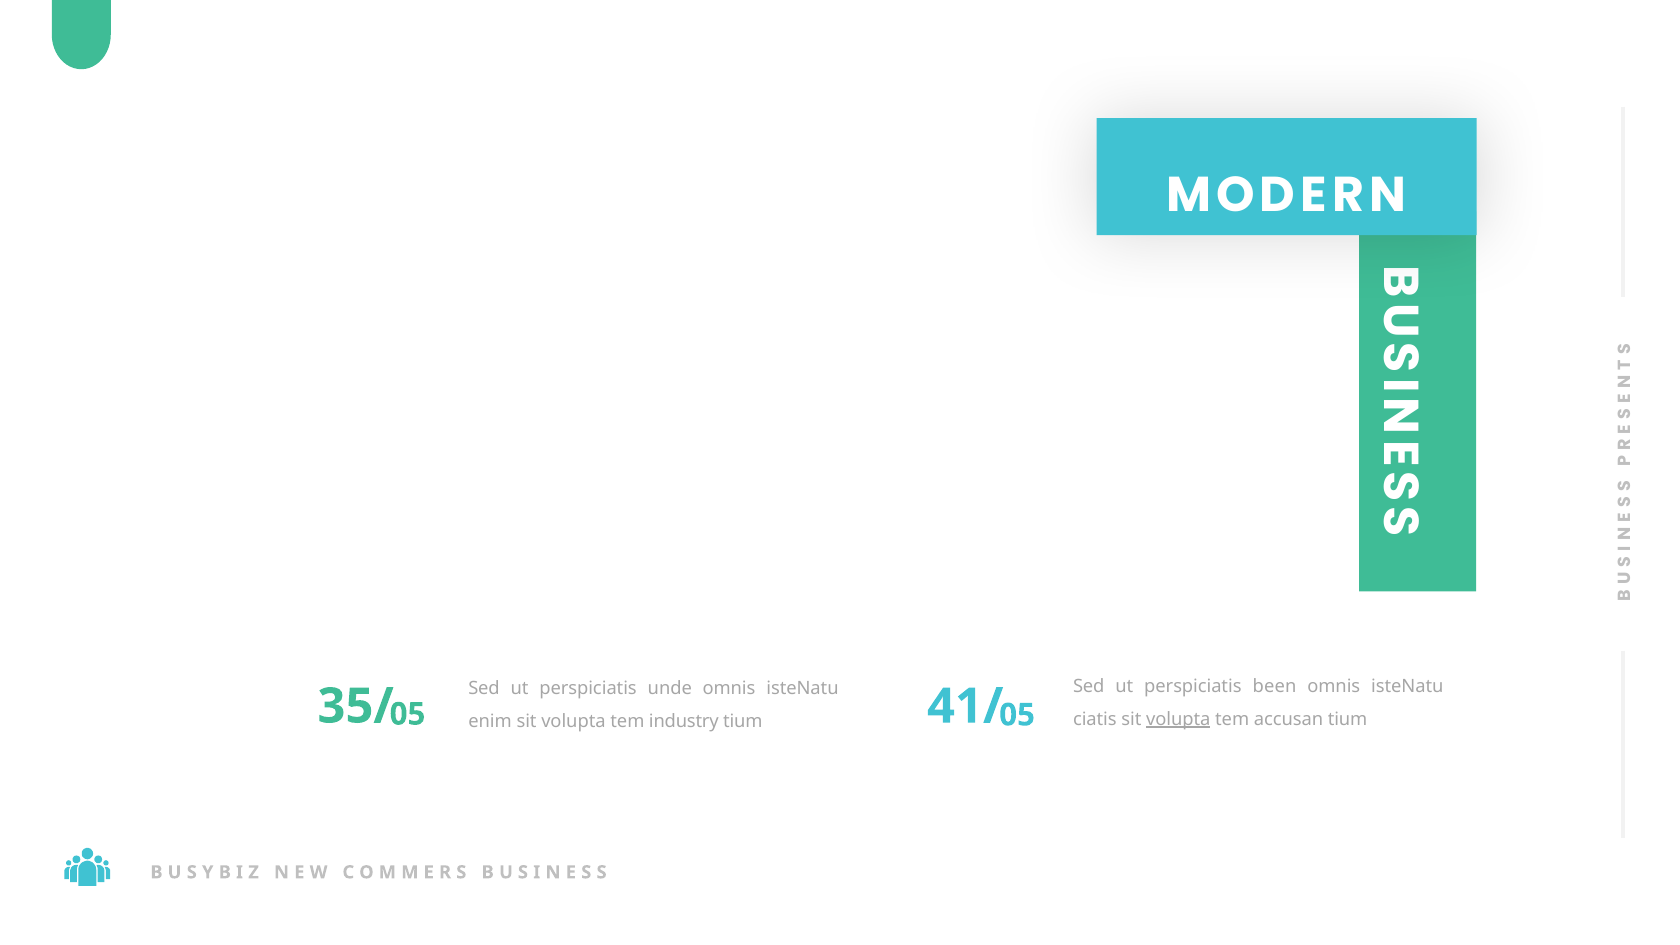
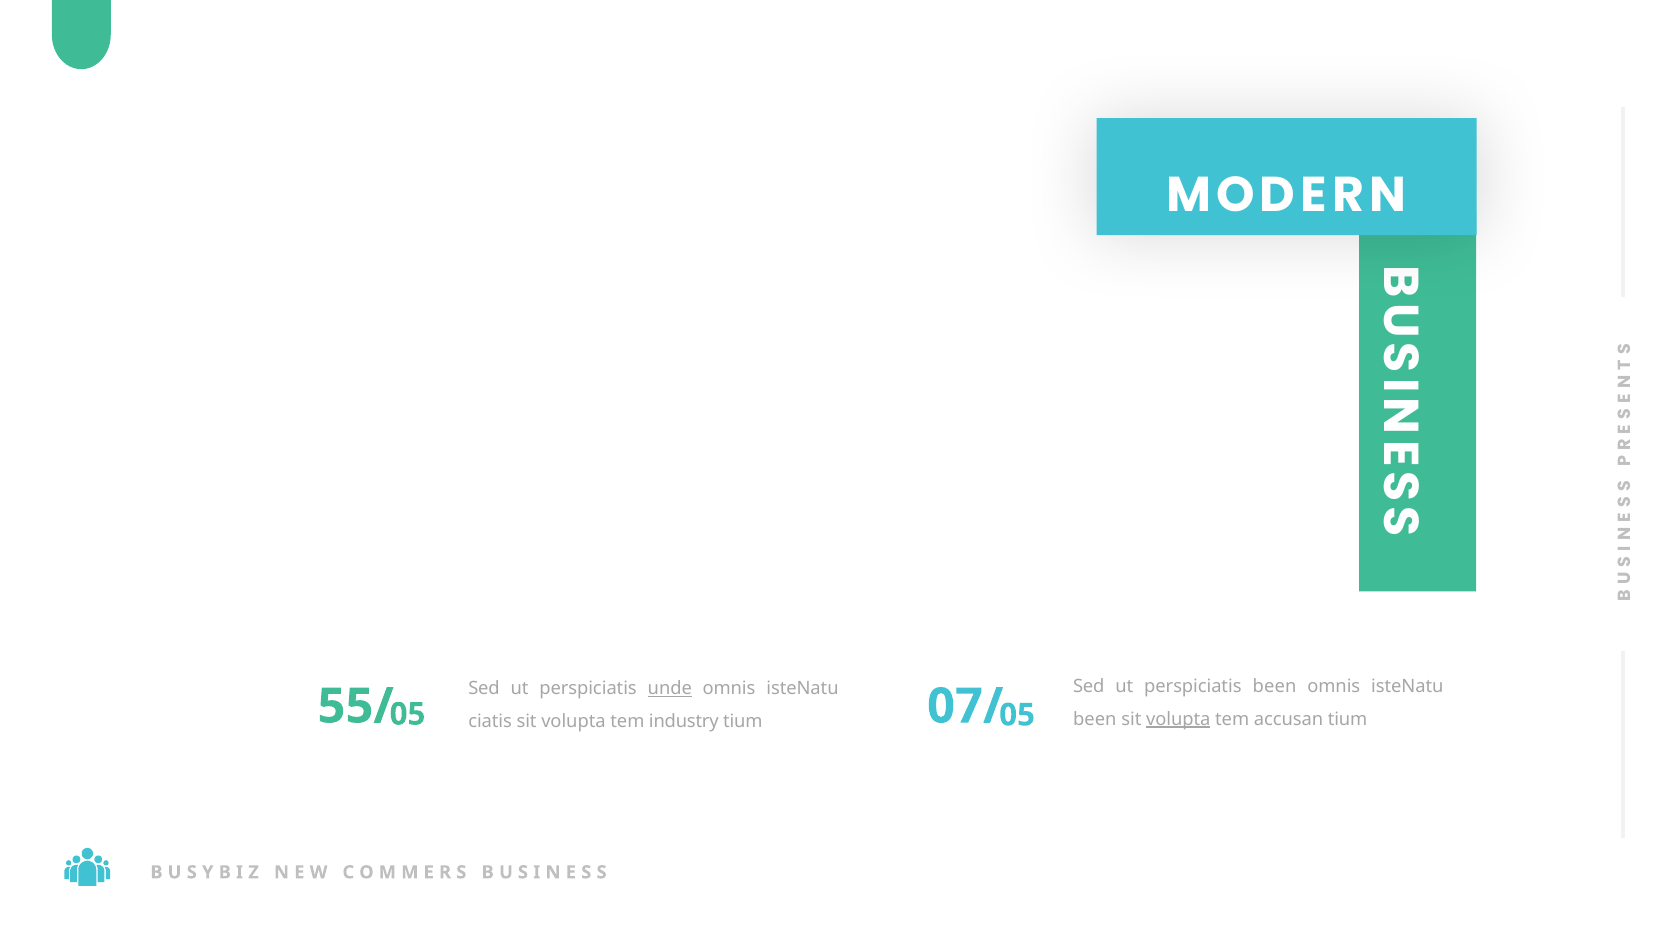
unde underline: none -> present
35/: 35/ -> 55/
41/: 41/ -> 07/
ciatis at (1095, 719): ciatis -> been
enim: enim -> ciatis
